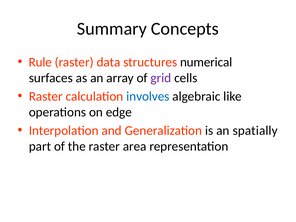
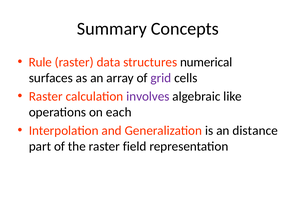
involves colour: blue -> purple
edge: edge -> each
spatially: spatially -> distance
area: area -> field
